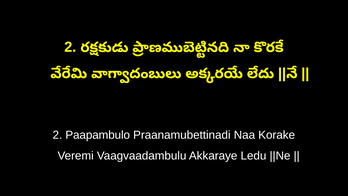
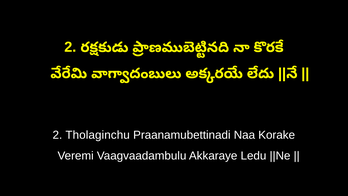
Paapambulo: Paapambulo -> Tholaginchu
